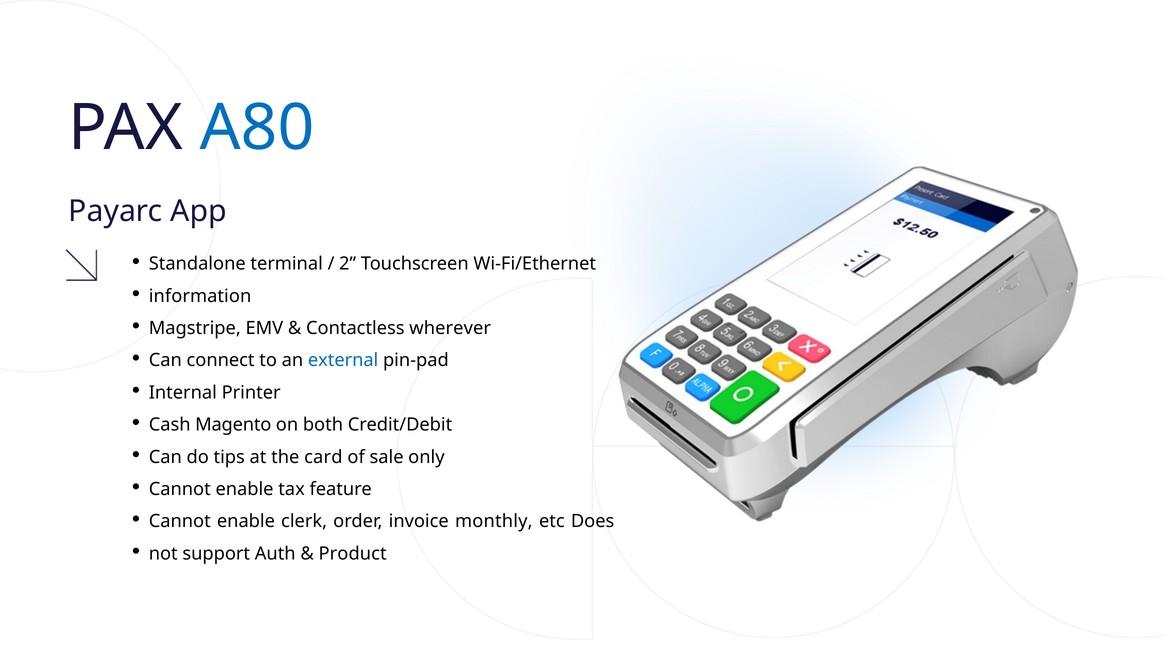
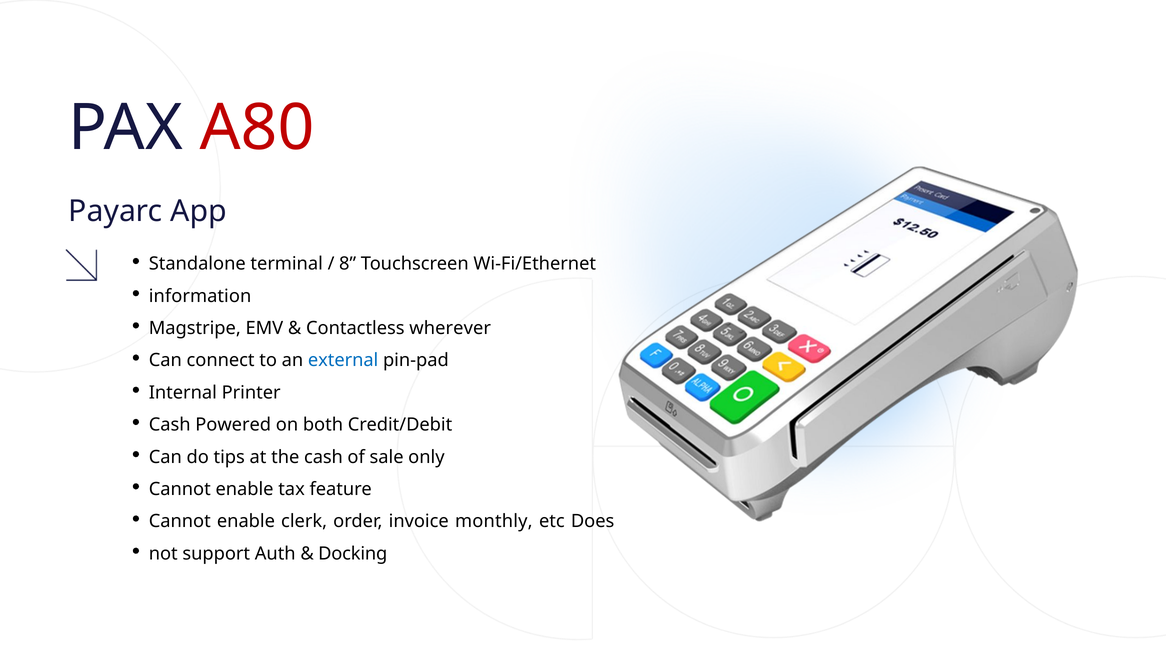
A80 colour: blue -> red
2: 2 -> 8
Magento: Magento -> Powered
the card: card -> cash
Product: Product -> Docking
